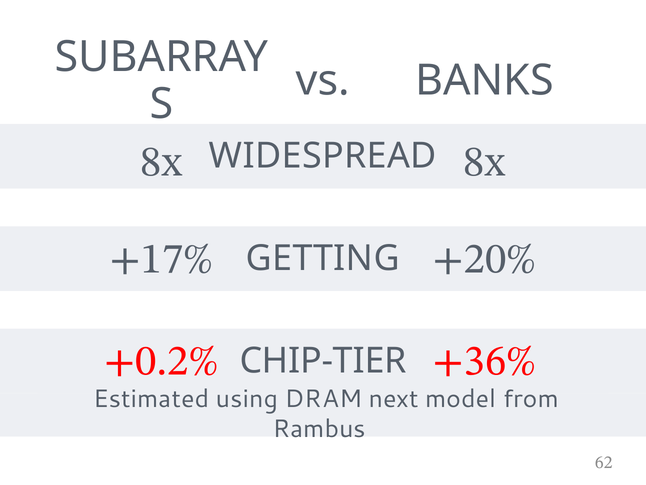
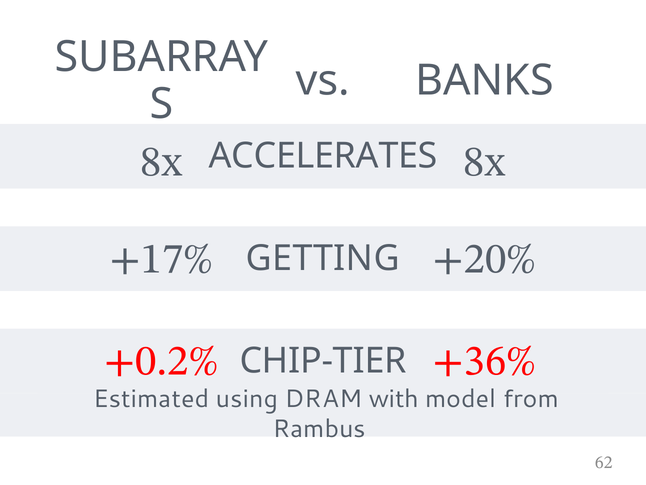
WIDESPREAD: WIDESPREAD -> ACCELERATES
next: next -> with
